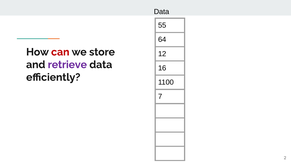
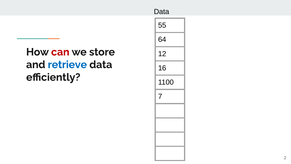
retrieve colour: purple -> blue
